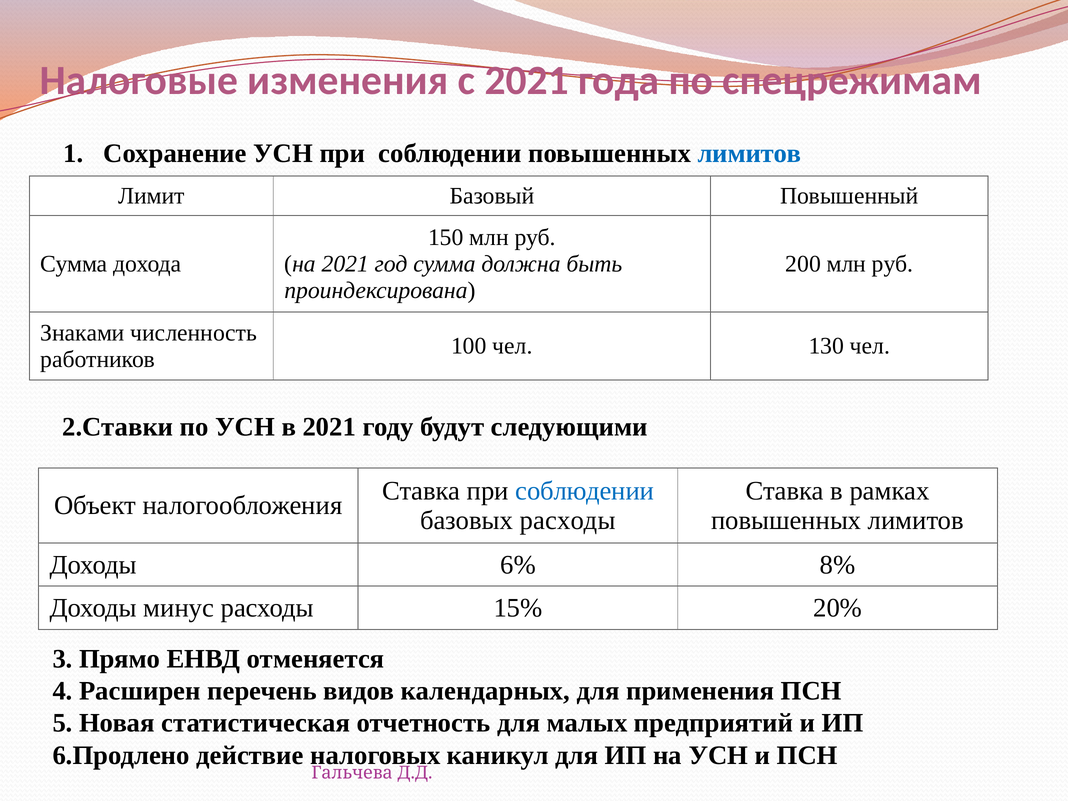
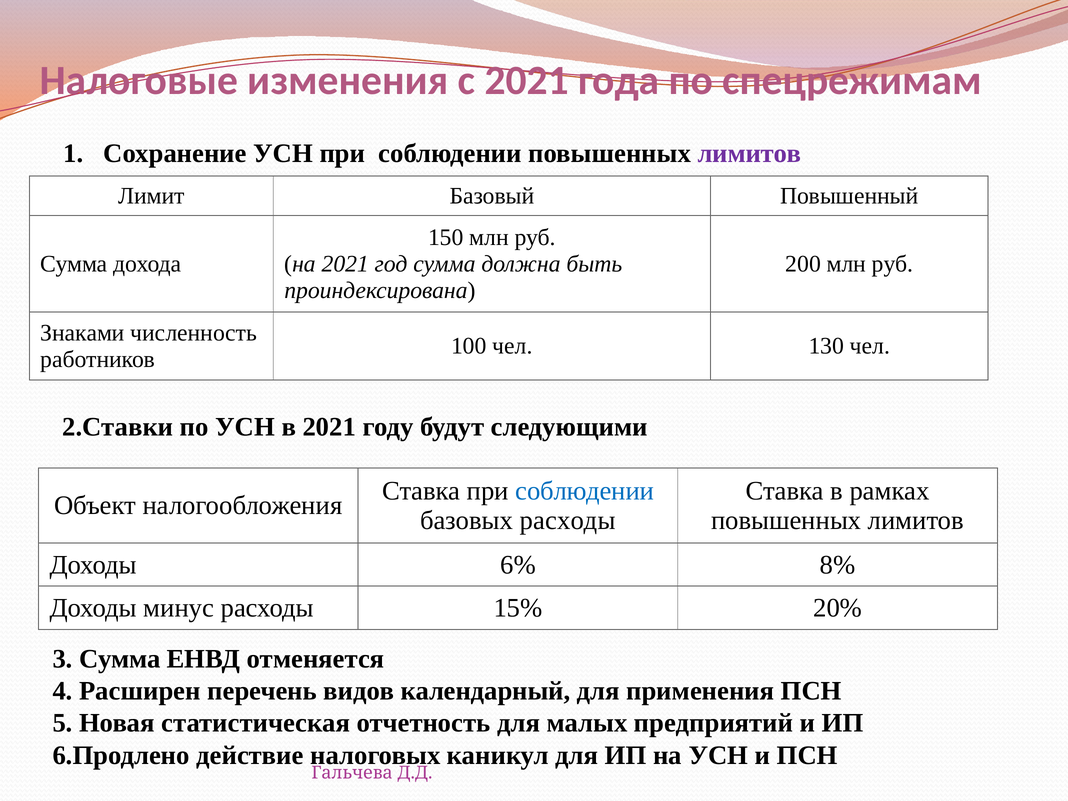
лимитов at (749, 153) colour: blue -> purple
3 Прямо: Прямо -> Сумма
календарных: календарных -> календарный
